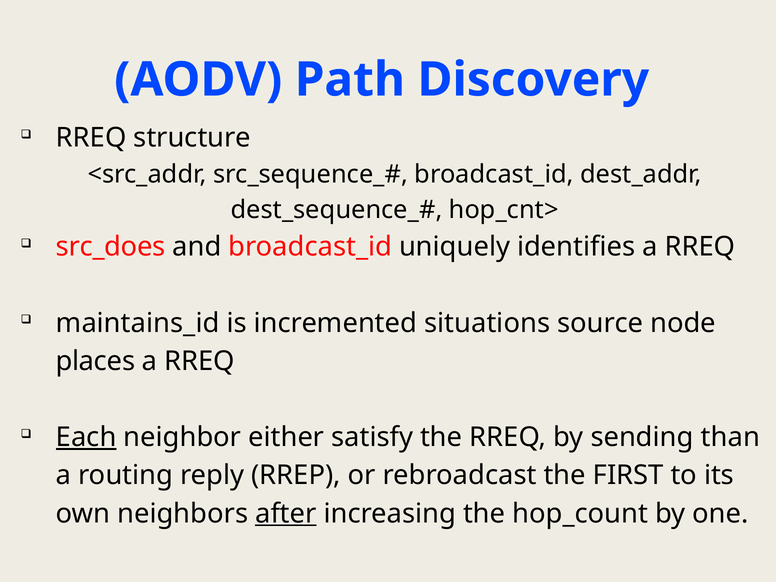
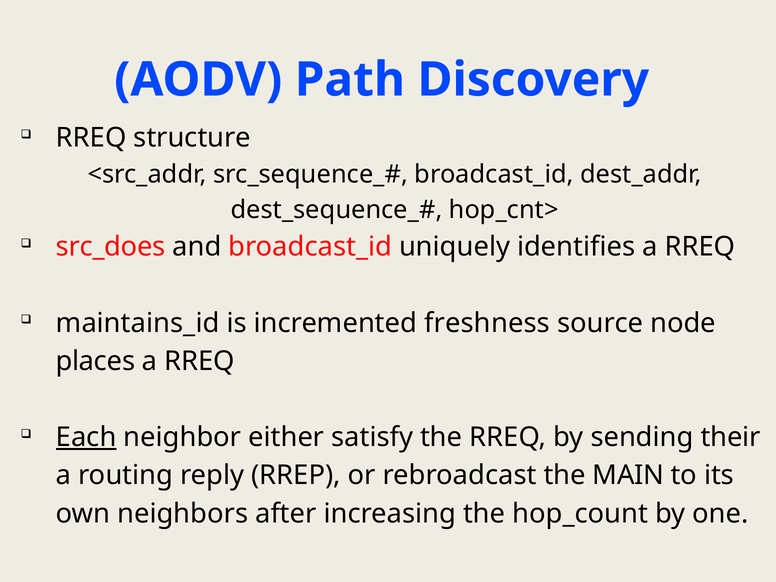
situations: situations -> freshness
than: than -> their
FIRST: FIRST -> MAIN
after underline: present -> none
